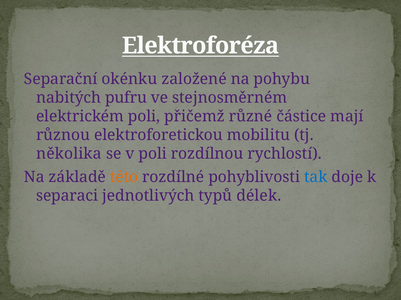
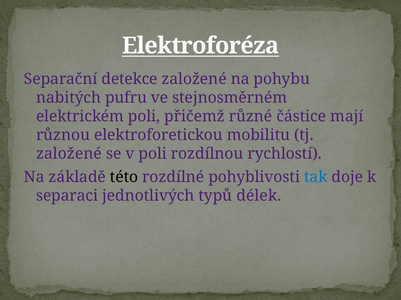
okénku: okénku -> detekce
několika at (69, 154): několika -> založené
této colour: orange -> black
